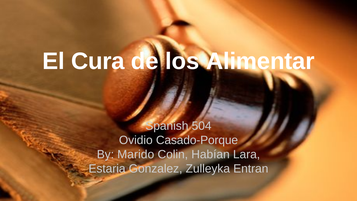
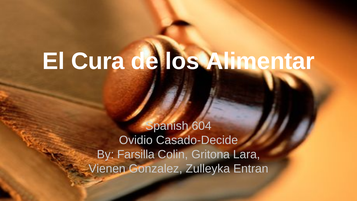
504: 504 -> 604
Casado-Porque: Casado-Porque -> Casado-Decide
Marido: Marido -> Farsilla
Habían: Habían -> Gritona
Estaria: Estaria -> Vienen
